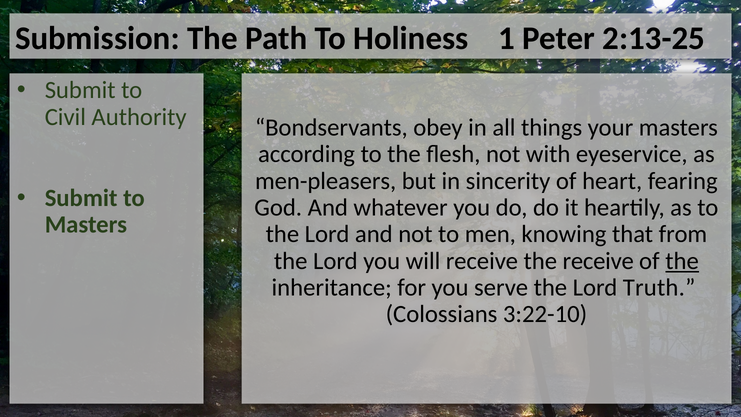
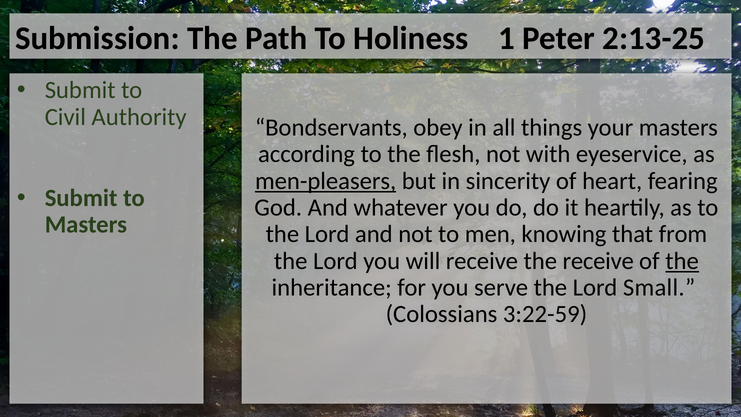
men-pleasers underline: none -> present
Truth: Truth -> Small
3:22-10: 3:22-10 -> 3:22-59
